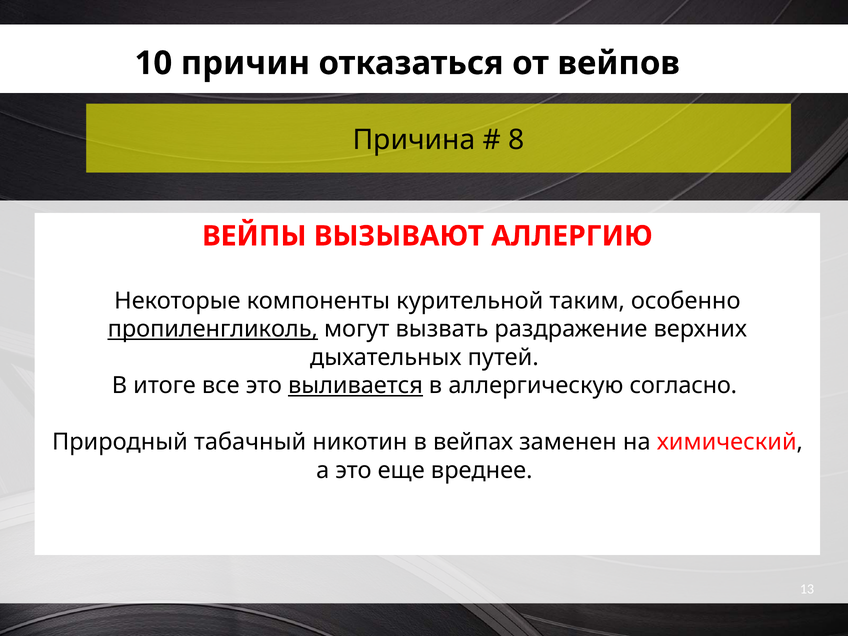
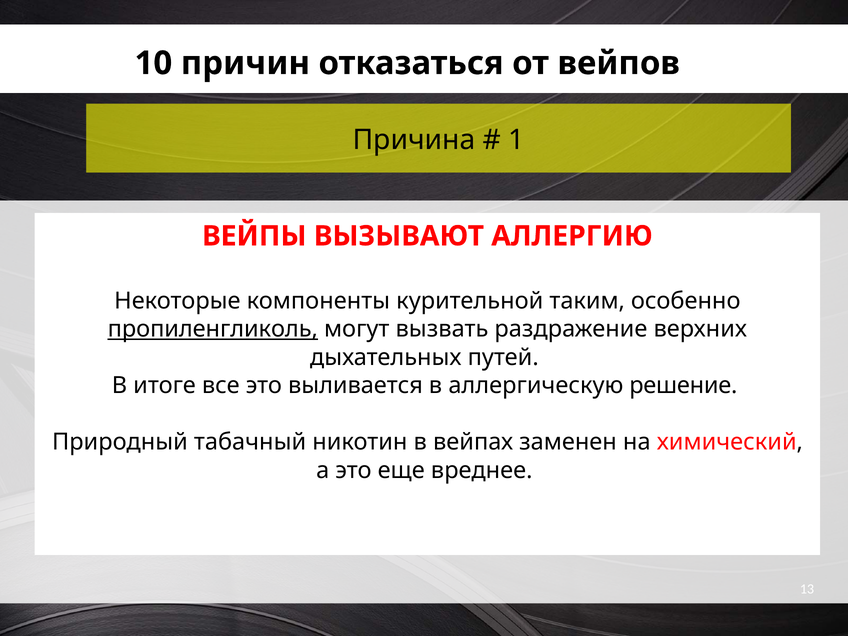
8: 8 -> 1
выливается underline: present -> none
согласно: согласно -> решение
